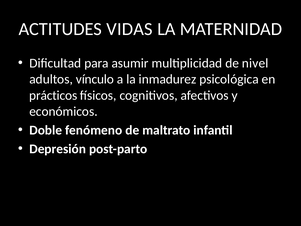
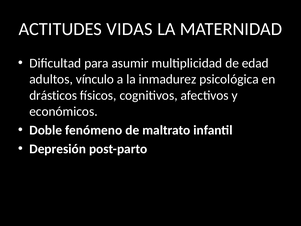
nivel: nivel -> edad
prácticos: prácticos -> drásticos
